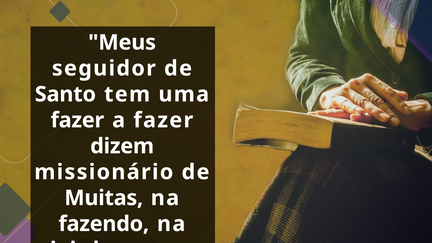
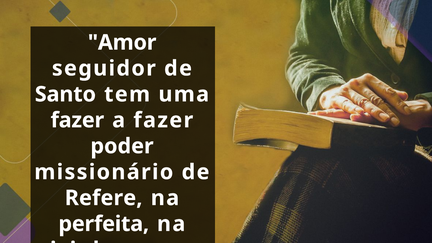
Meus: Meus -> Amor
dizem: dizem -> poder
Muitas: Muitas -> Refere
fazendo: fazendo -> perfeita
